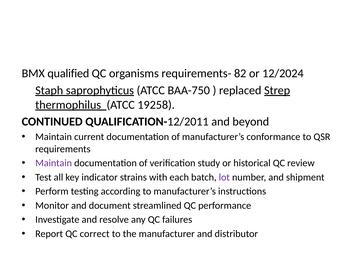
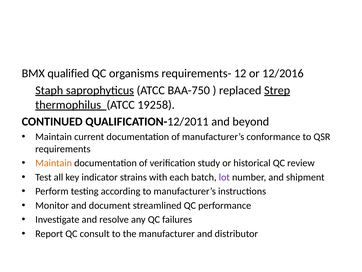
82: 82 -> 12
12/2024: 12/2024 -> 12/2016
Maintain at (54, 163) colour: purple -> orange
correct: correct -> consult
